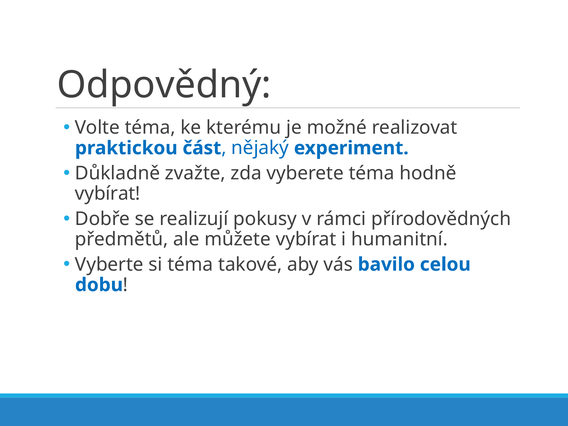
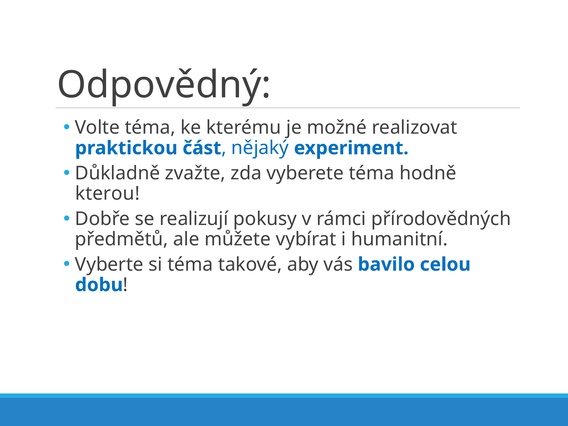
vybírat at (108, 194): vybírat -> kterou
